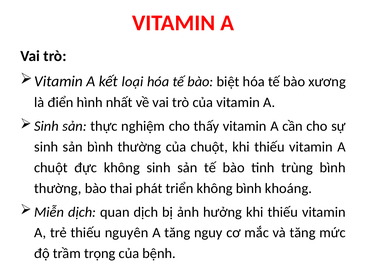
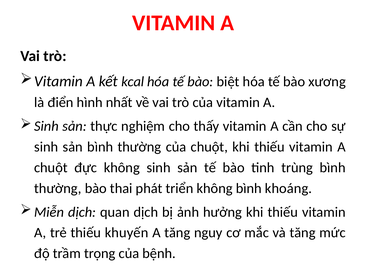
loại: loại -> kcal
nguyên: nguyên -> khuyến
